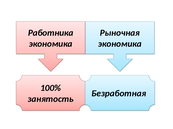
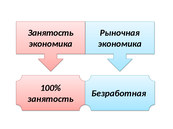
Работника at (51, 33): Работника -> Занятость
